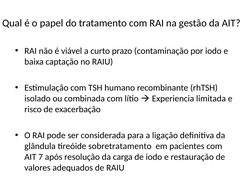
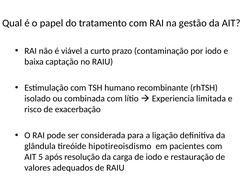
sobretratamento: sobretratamento -> hipotireoisdismo
7: 7 -> 5
